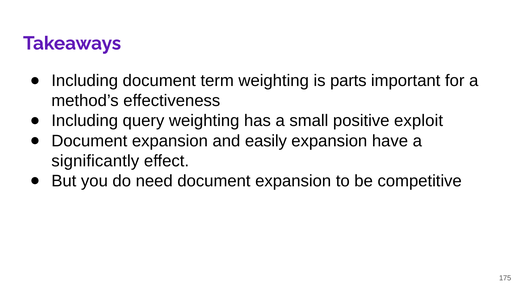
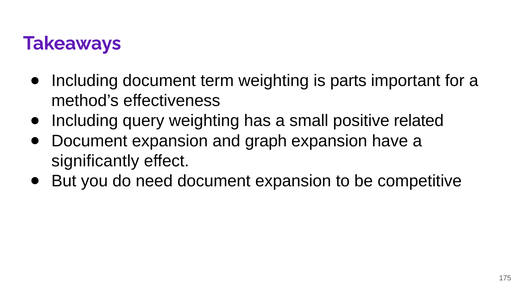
exploit: exploit -> related
easily: easily -> graph
